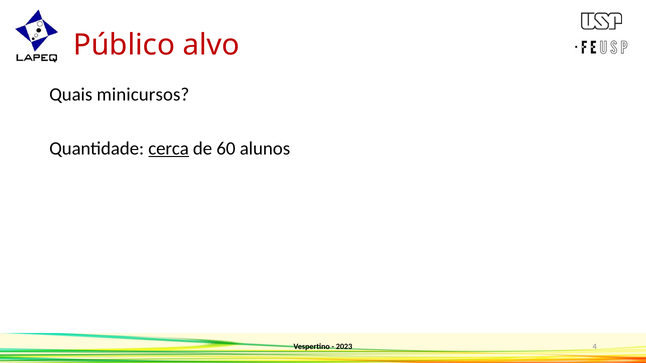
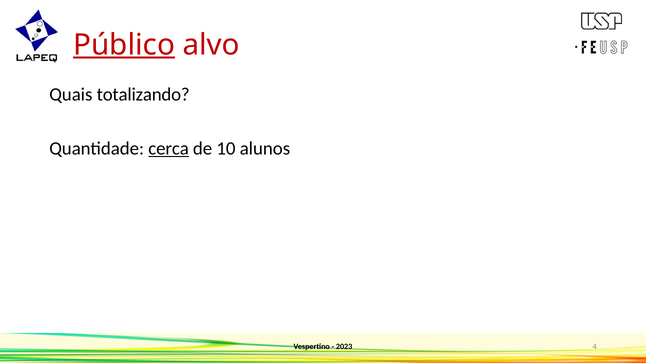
Público underline: none -> present
minicursos: minicursos -> totalizando
60: 60 -> 10
